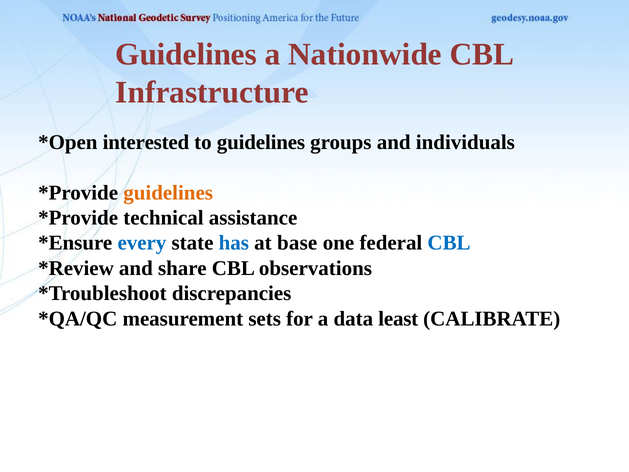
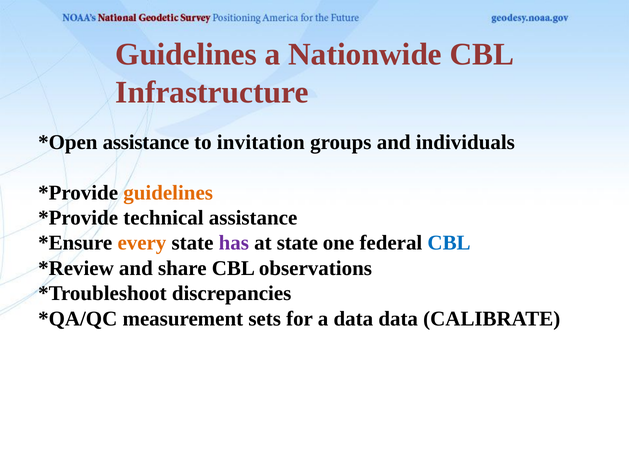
interested at (146, 142): interested -> assistance
to guidelines: guidelines -> invitation
every colour: blue -> orange
has colour: blue -> purple
at base: base -> state
data least: least -> data
